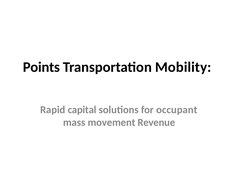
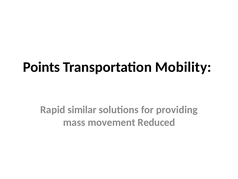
capital: capital -> similar
occupant: occupant -> providing
Revenue: Revenue -> Reduced
